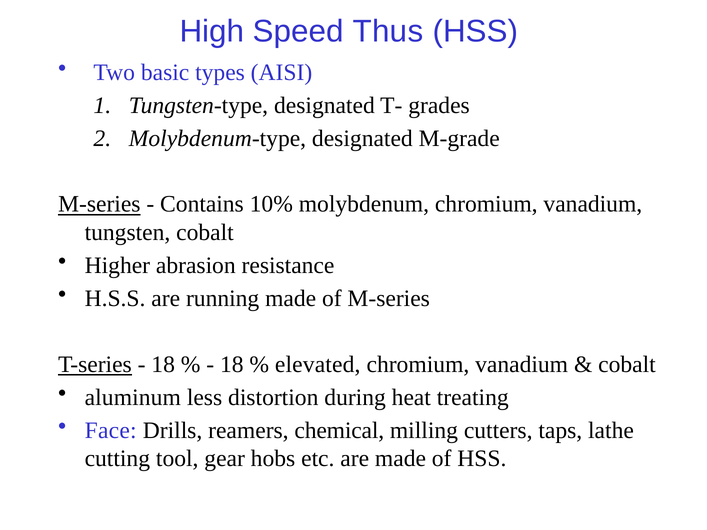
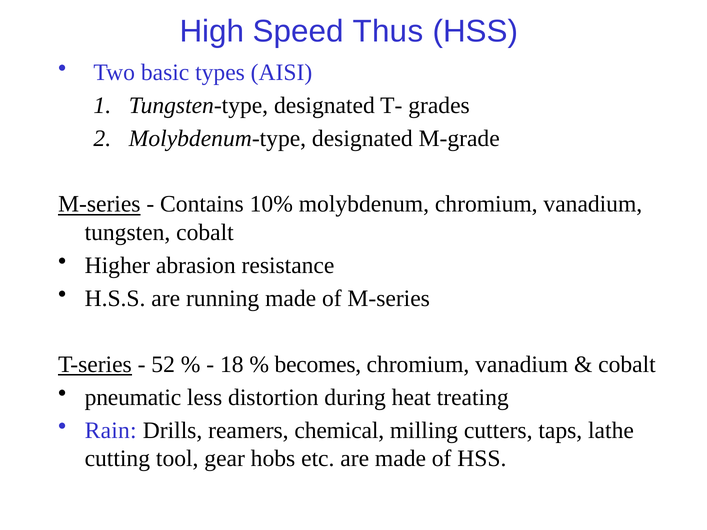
18 at (163, 365): 18 -> 52
elevated: elevated -> becomes
aluminum: aluminum -> pneumatic
Face: Face -> Rain
